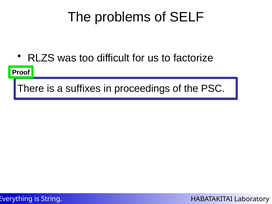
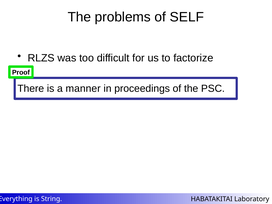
suffixes: suffixes -> manner
